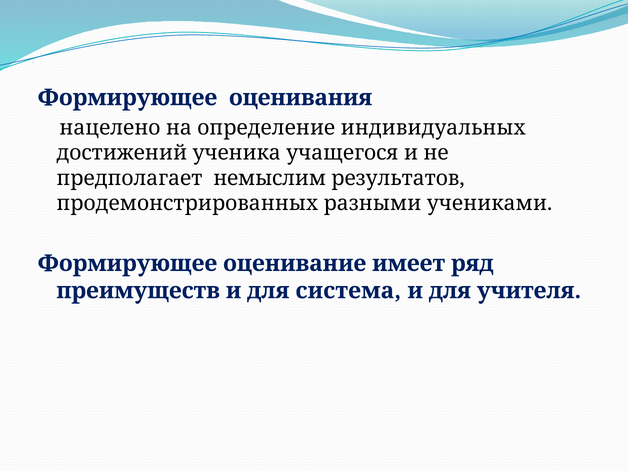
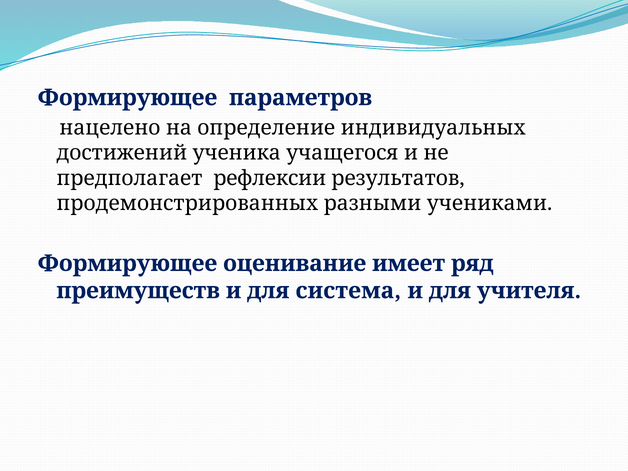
оценивания: оценивания -> параметров
немыслим: немыслим -> рефлексии
